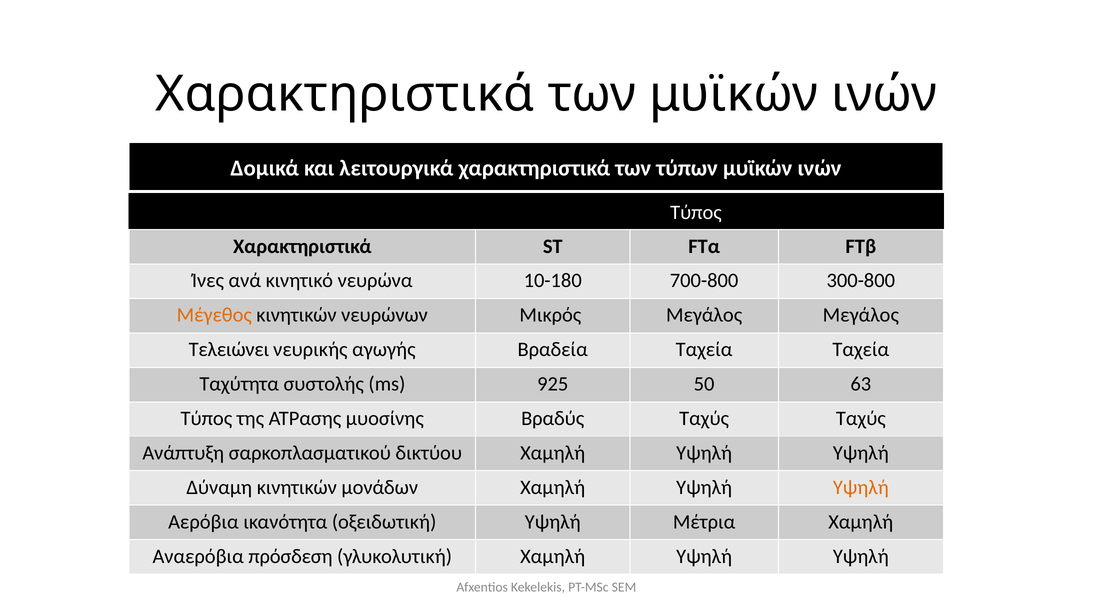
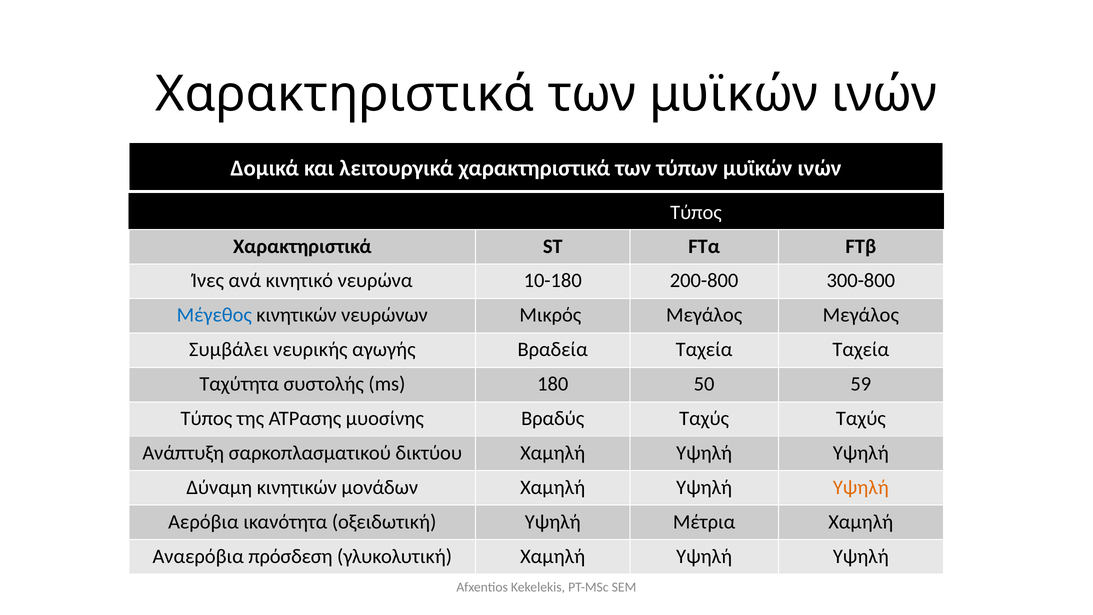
700-800: 700-800 -> 200-800
Μέγεθος colour: orange -> blue
Τελειώνει: Τελειώνει -> Συμβάλει
925: 925 -> 180
63: 63 -> 59
